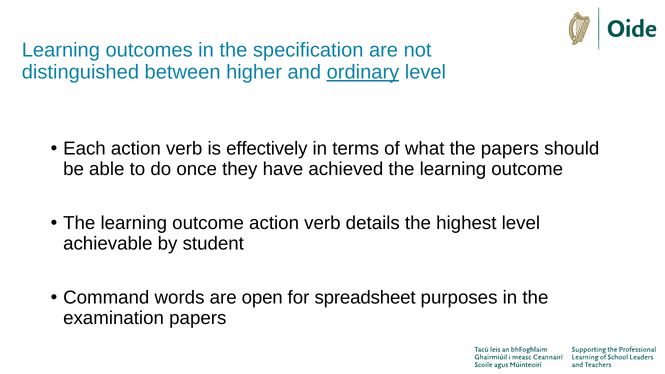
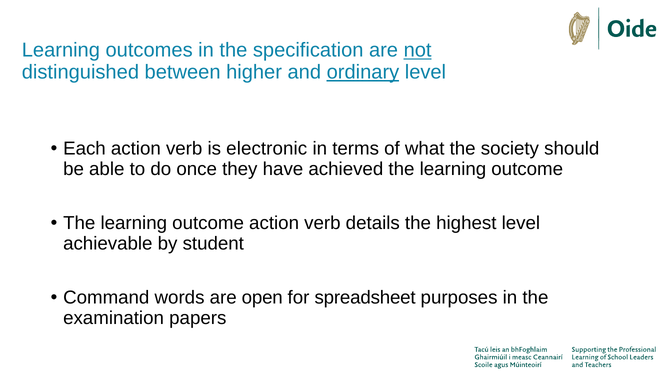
not underline: none -> present
effectively: effectively -> electronic
the papers: papers -> society
